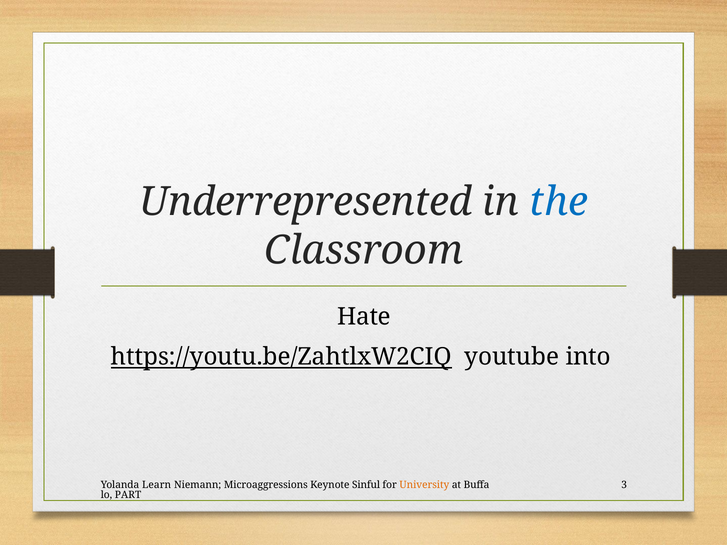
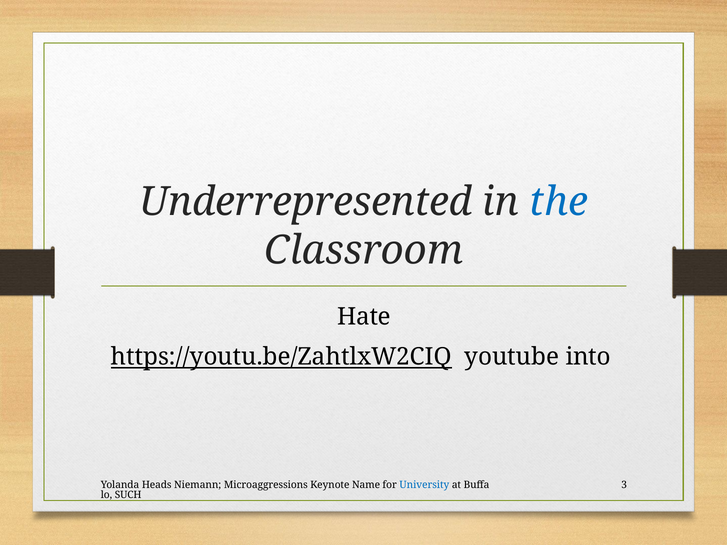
Learn: Learn -> Heads
Sinful: Sinful -> Name
University colour: orange -> blue
PART: PART -> SUCH
